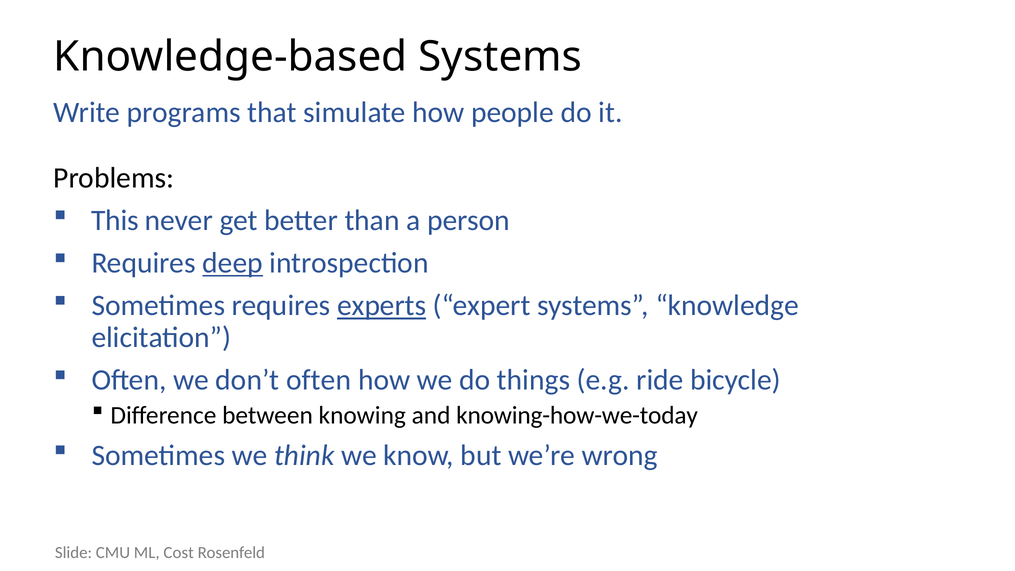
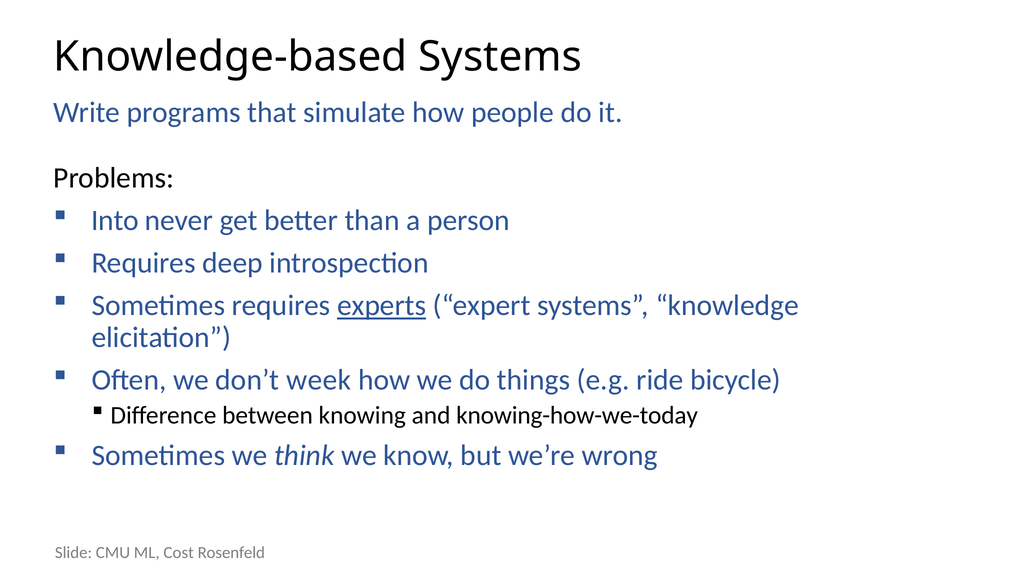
This: This -> Into
deep underline: present -> none
don’t often: often -> week
